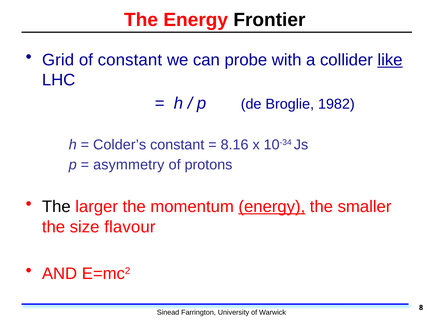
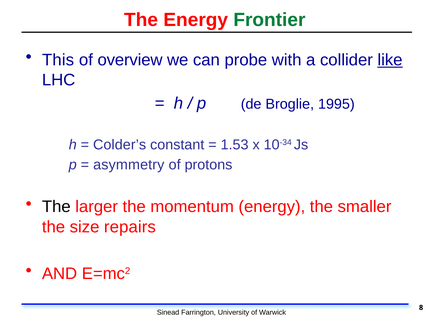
Frontier colour: black -> green
Grid: Grid -> This
of constant: constant -> overview
1982: 1982 -> 1995
8.16: 8.16 -> 1.53
energy at (272, 207) underline: present -> none
flavour: flavour -> repairs
